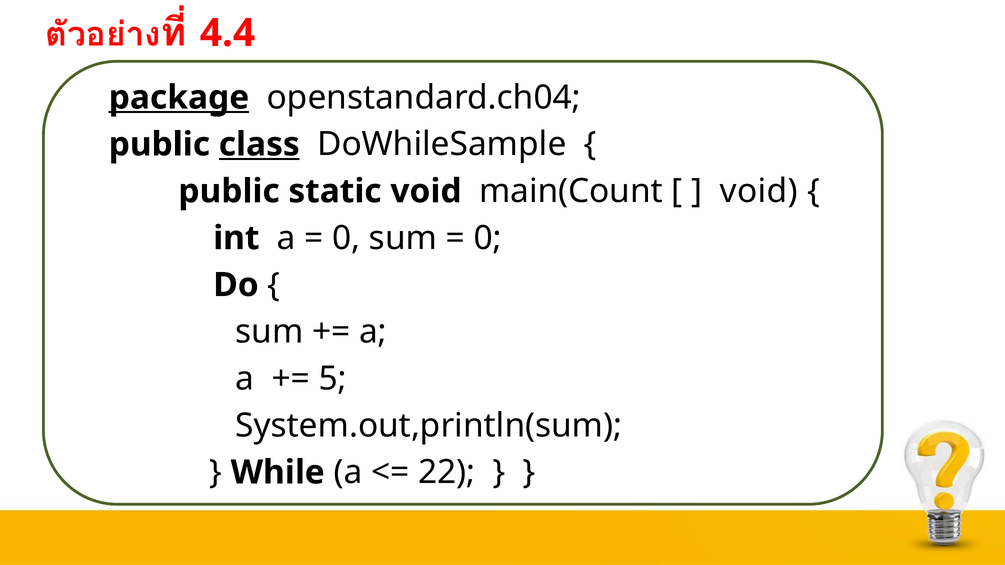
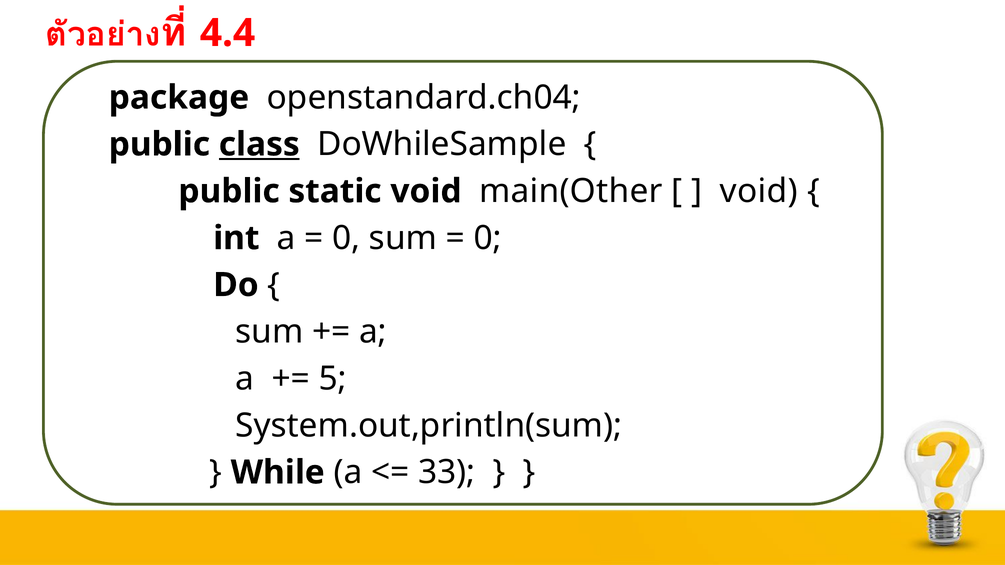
package underline: present -> none
main(Count: main(Count -> main(Other
22: 22 -> 33
